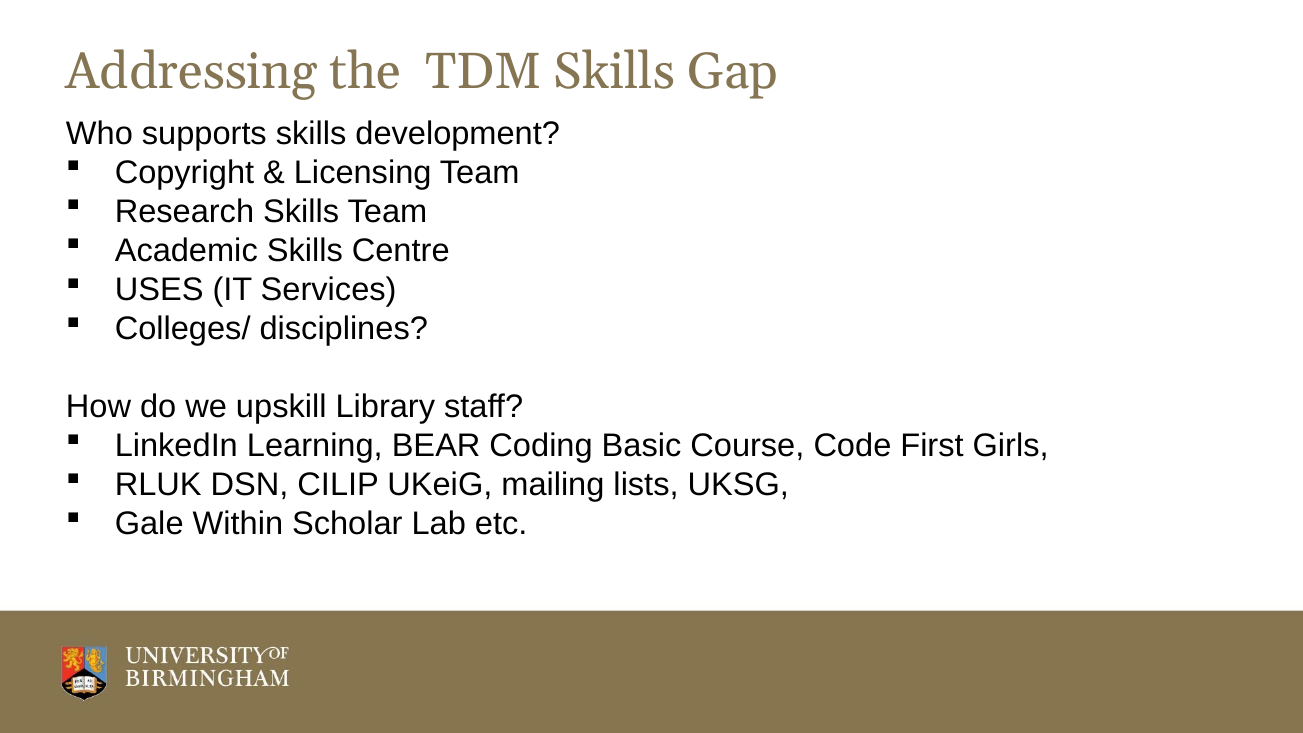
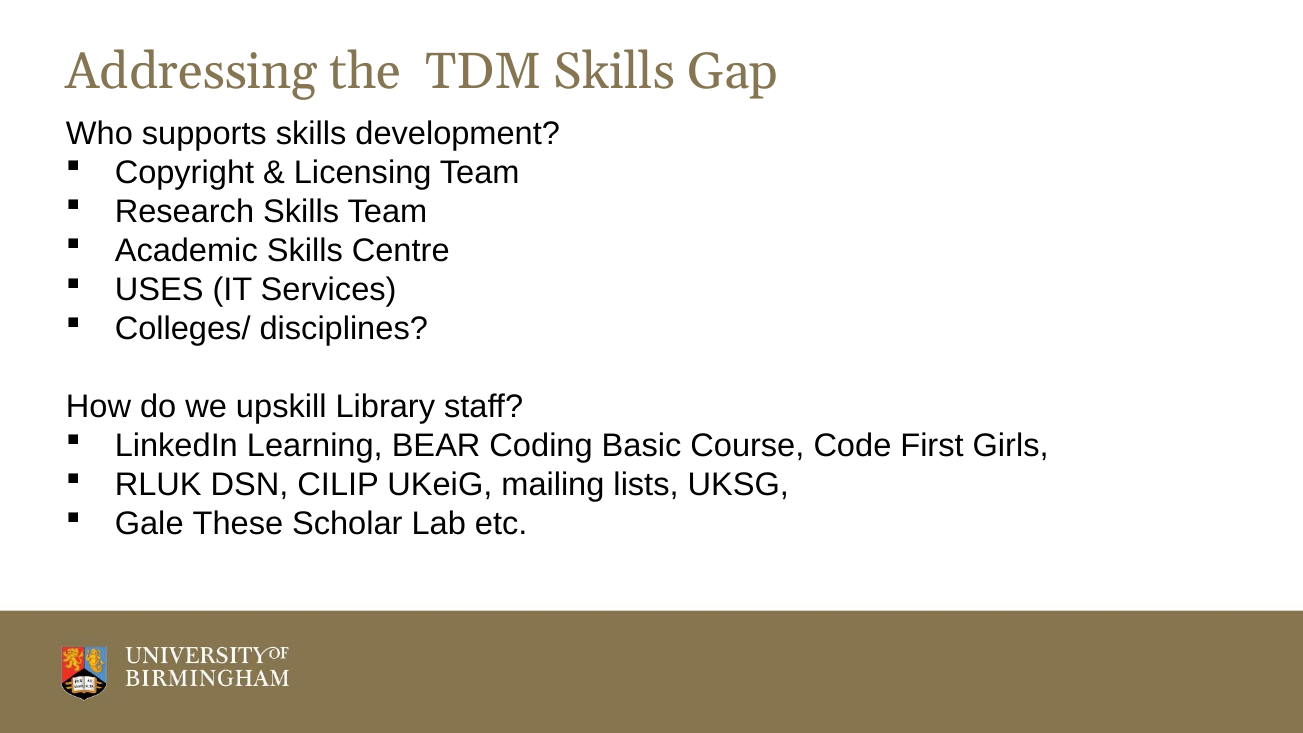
Within: Within -> These
